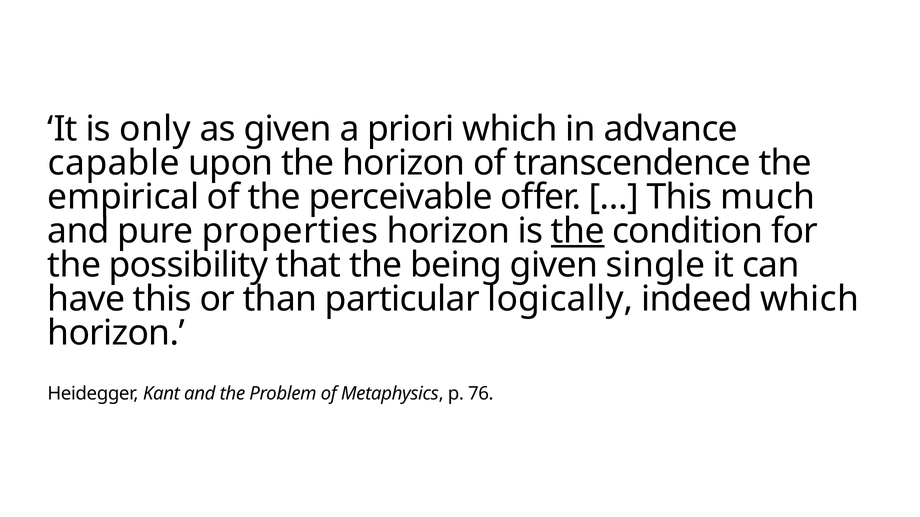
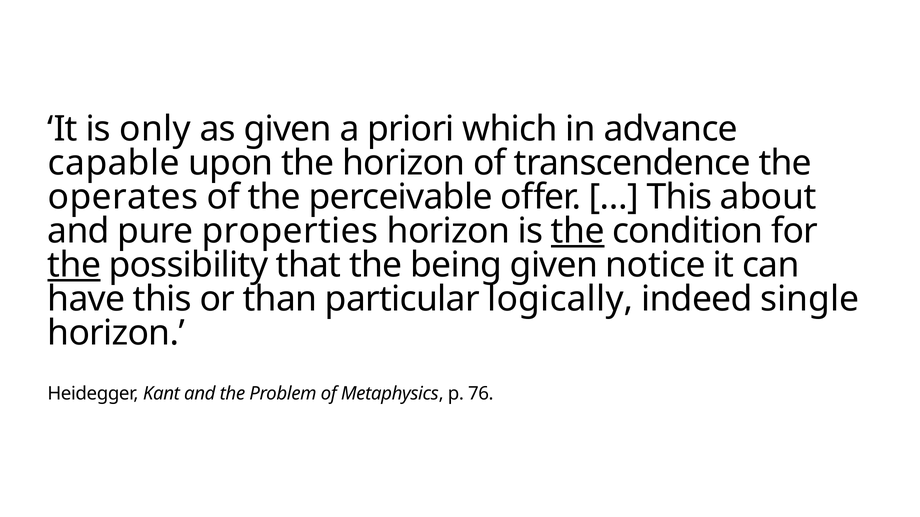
empirical: empirical -> operates
much: much -> about
the at (74, 265) underline: none -> present
single: single -> notice
indeed which: which -> single
